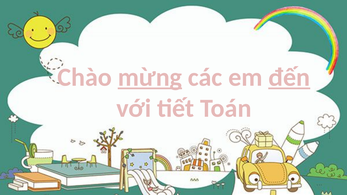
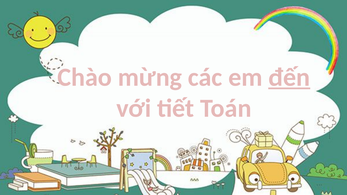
mừng underline: present -> none
